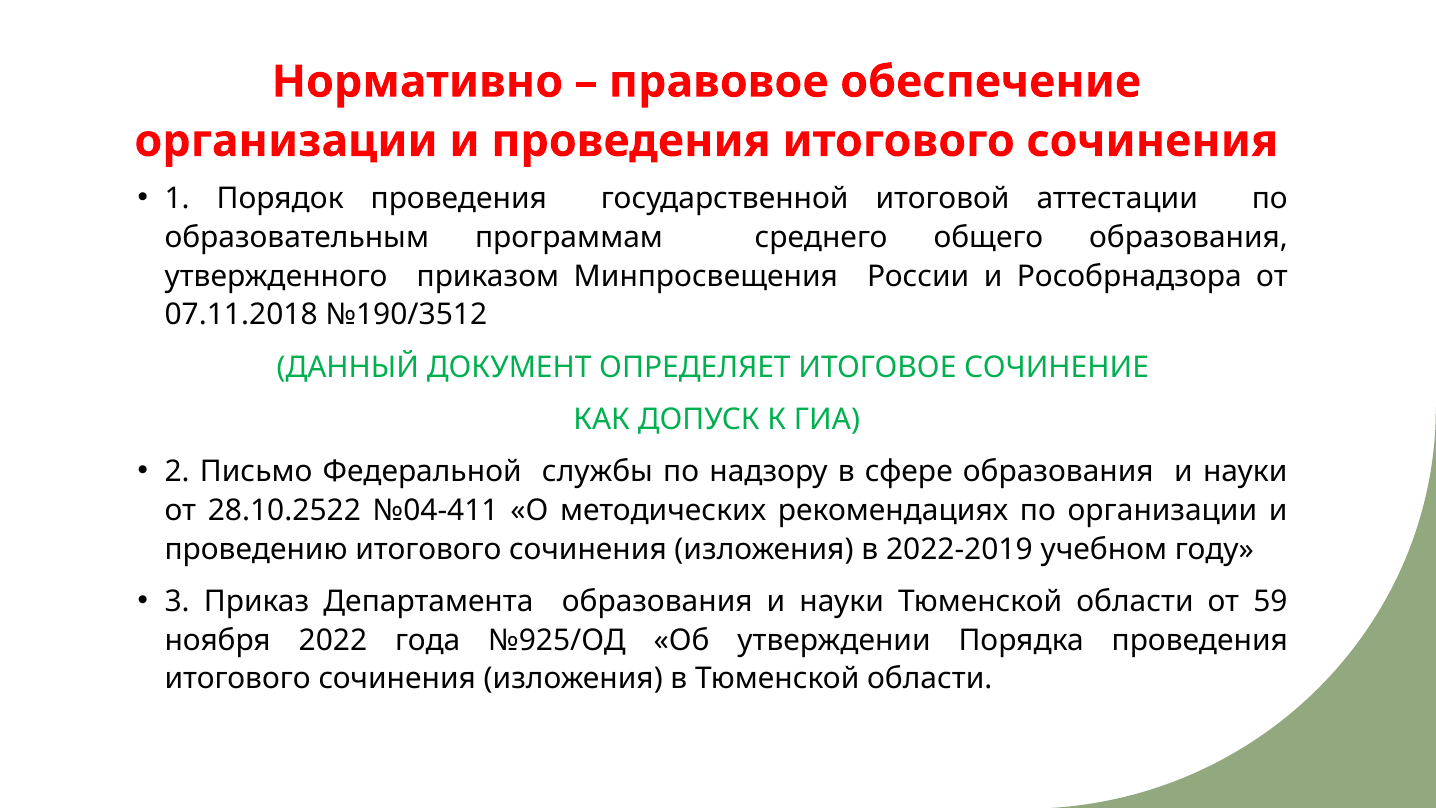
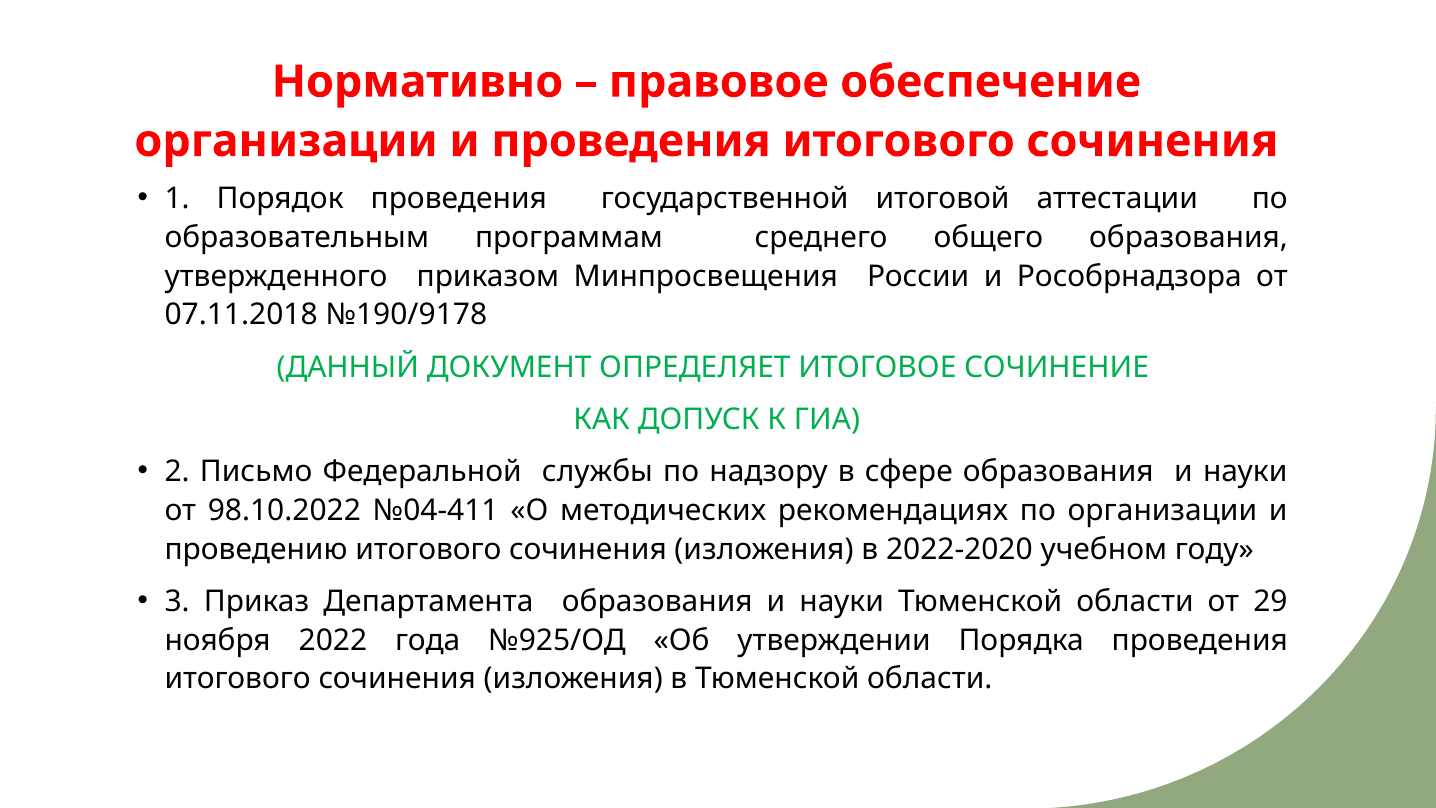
№190/3512: №190/3512 -> №190/9178
28.10.2522: 28.10.2522 -> 98.10.2022
2022-2019: 2022-2019 -> 2022-2020
59: 59 -> 29
